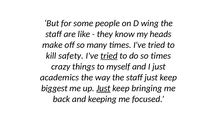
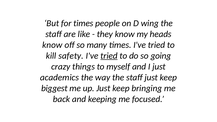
for some: some -> times
make at (52, 45): make -> know
so times: times -> going
Just at (103, 88) underline: present -> none
